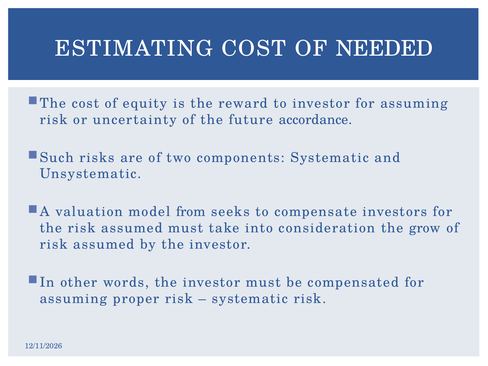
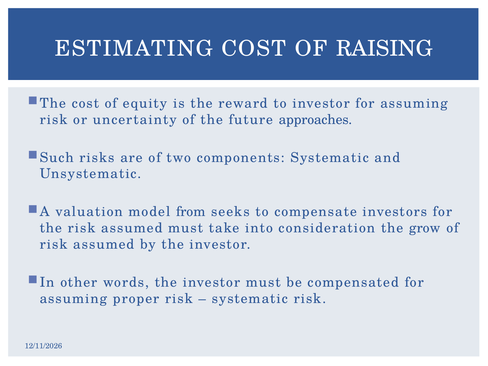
NEEDED: NEEDED -> RAISING
accordance: accordance -> approaches
